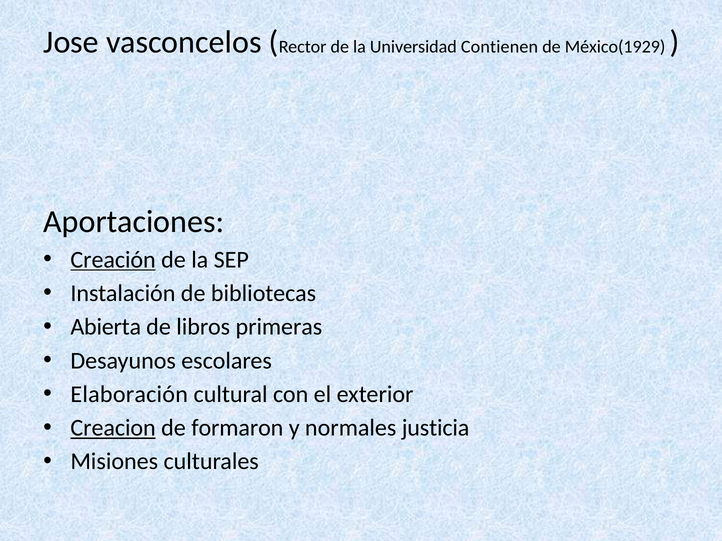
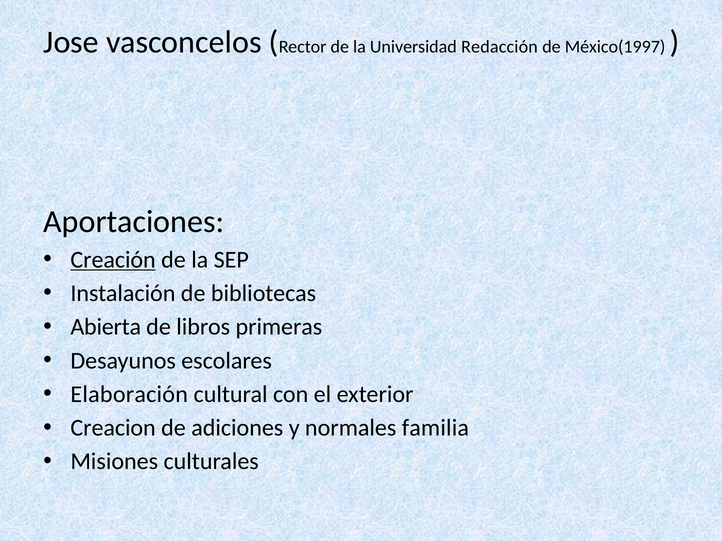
Contienen: Contienen -> Redacción
México(1929: México(1929 -> México(1997
Creacion underline: present -> none
formaron: formaron -> adiciones
justicia: justicia -> familia
